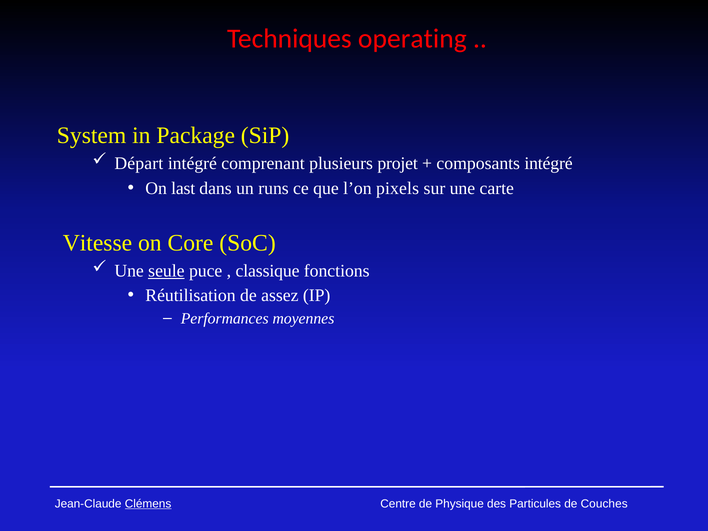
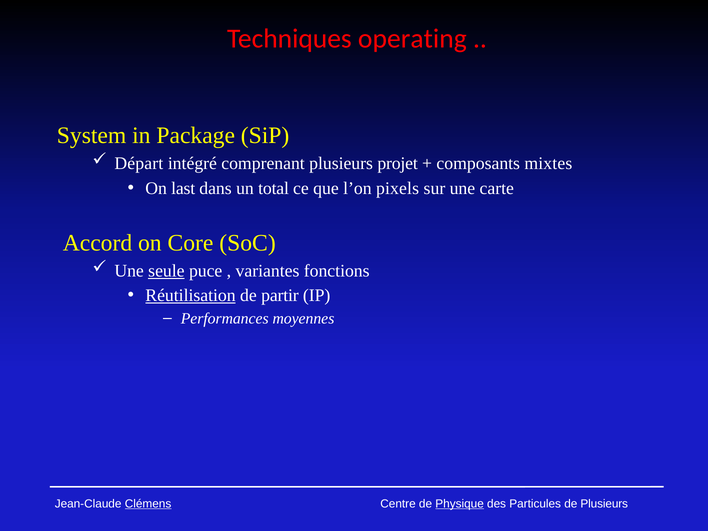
composants intégré: intégré -> mixtes
runs: runs -> total
Vitesse: Vitesse -> Accord
classique: classique -> variantes
Réutilisation underline: none -> present
assez: assez -> partir
Physique underline: none -> present
de Couches: Couches -> Plusieurs
